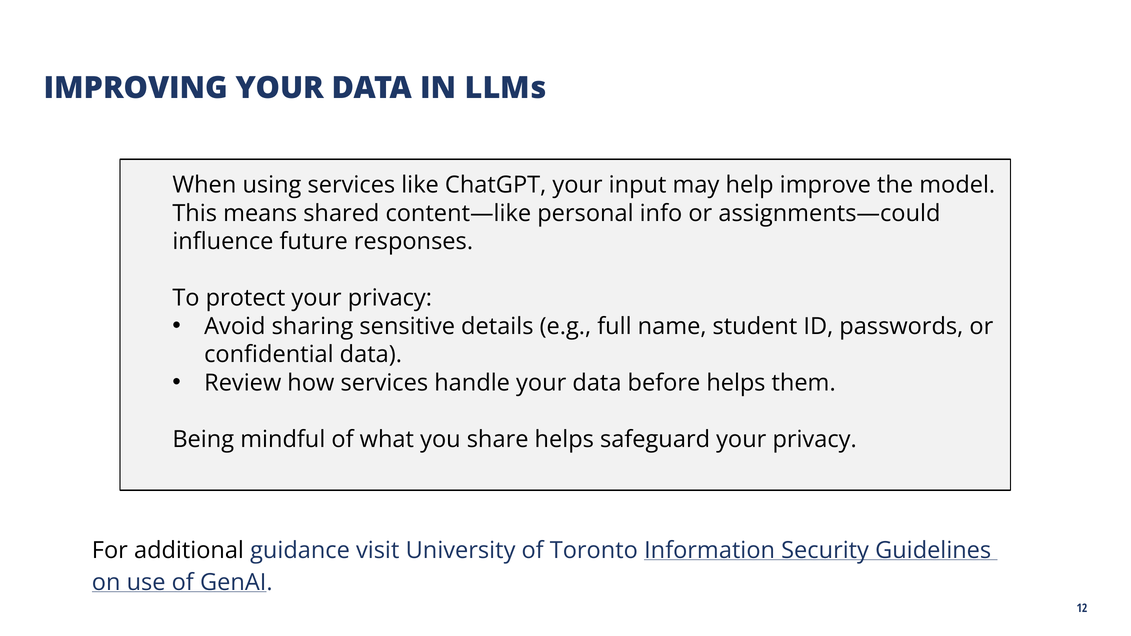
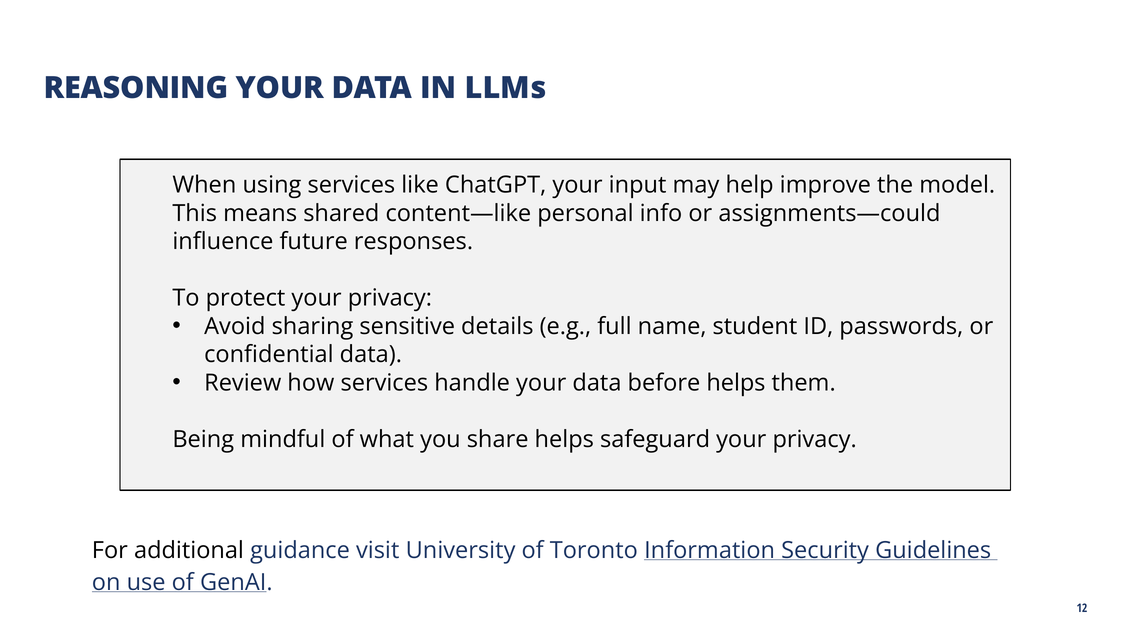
IMPROVING: IMPROVING -> REASONING
